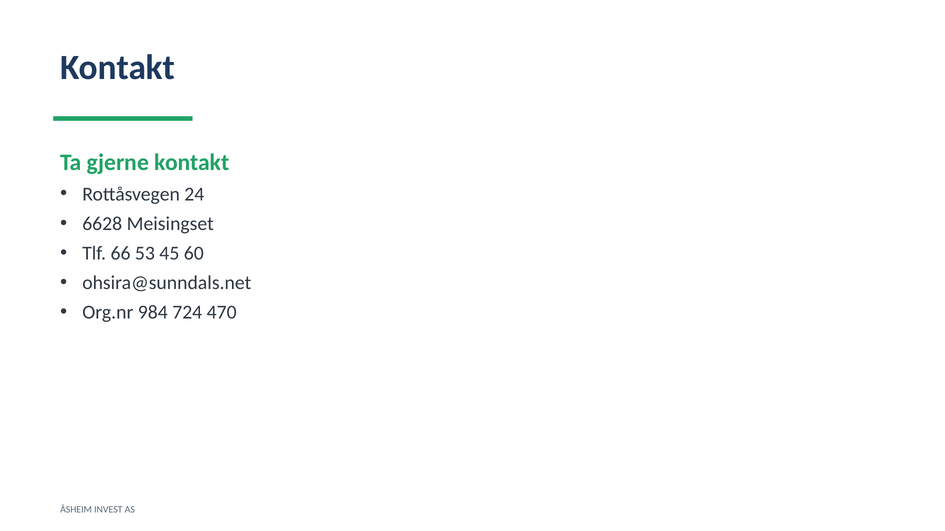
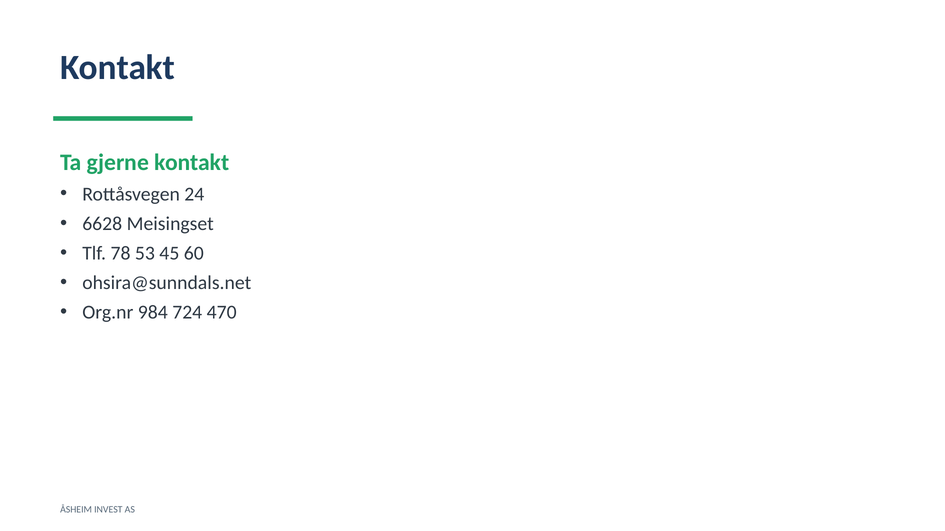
66: 66 -> 78
